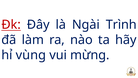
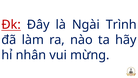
vùng: vùng -> nhân
